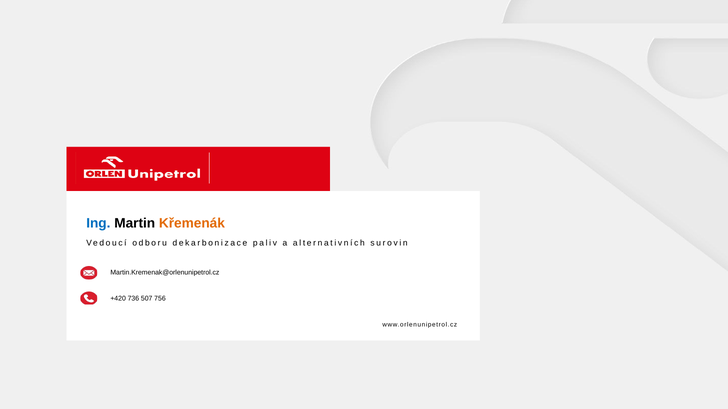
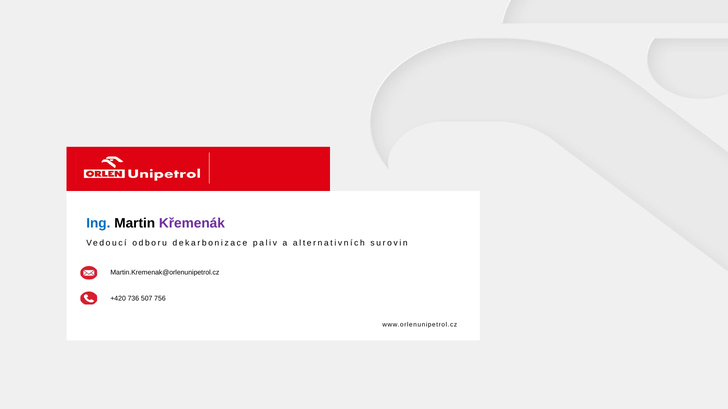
Křemenák colour: orange -> purple
